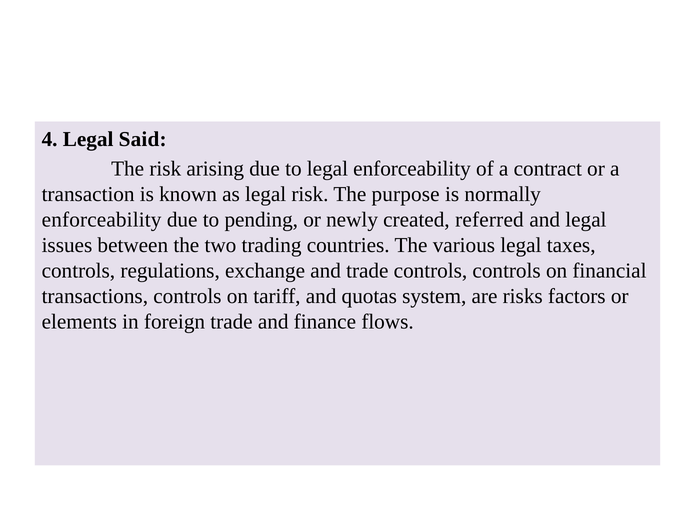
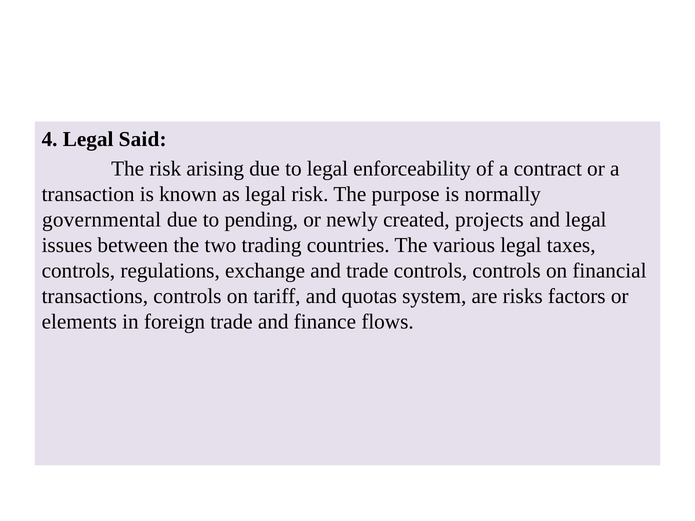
enforceability at (102, 220): enforceability -> governmental
referred: referred -> projects
